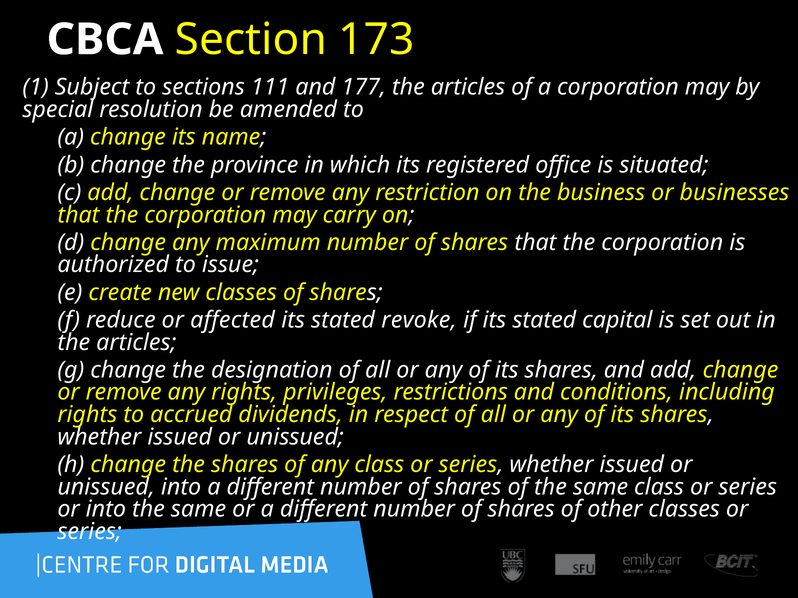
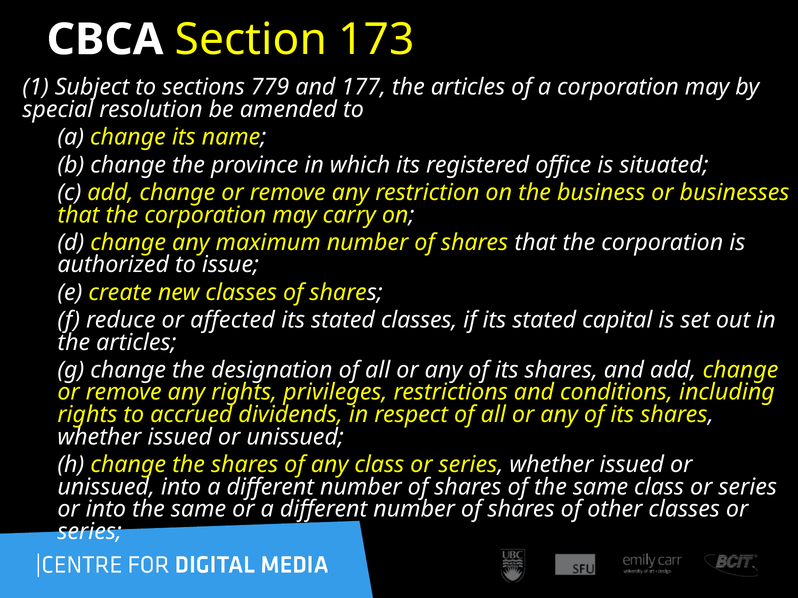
111: 111 -> 779
stated revoke: revoke -> classes
